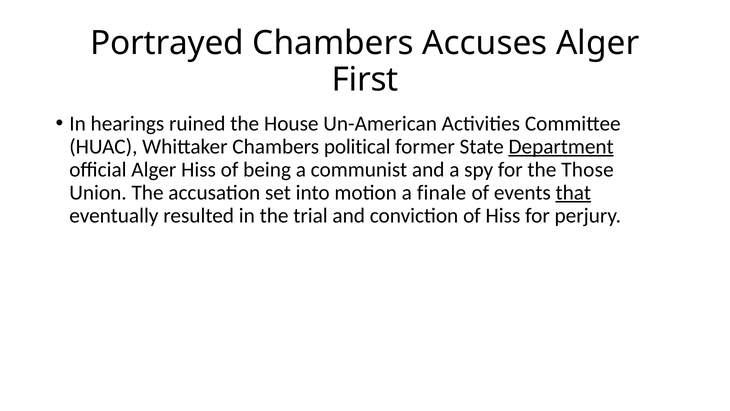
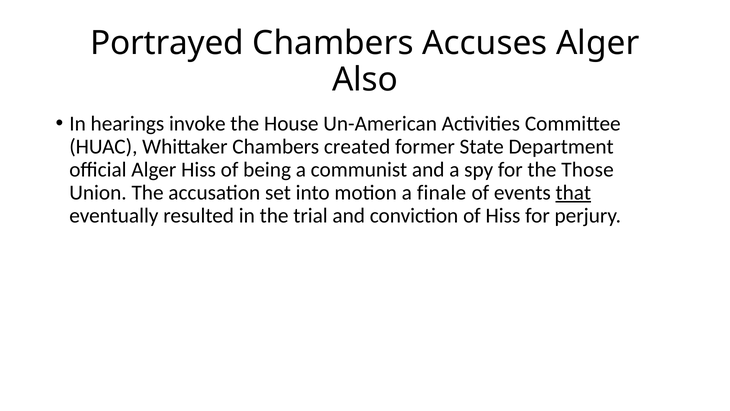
First: First -> Also
ruined: ruined -> invoke
political: political -> created
Department underline: present -> none
